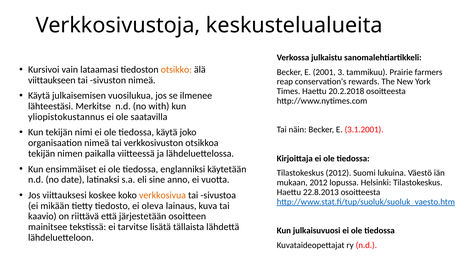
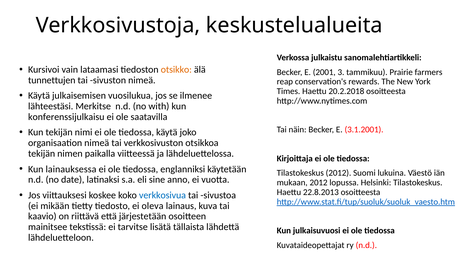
viittaukseen: viittaukseen -> tunnettujen
yliopistokustannus: yliopistokustannus -> konferenssijulkaisu
ensimmäiset: ensimmäiset -> lainauksessa
verkkosivua colour: orange -> blue
